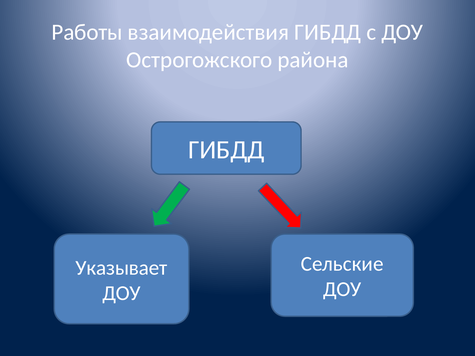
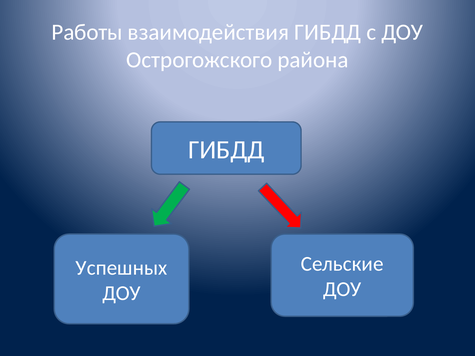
Указывает: Указывает -> Успешных
